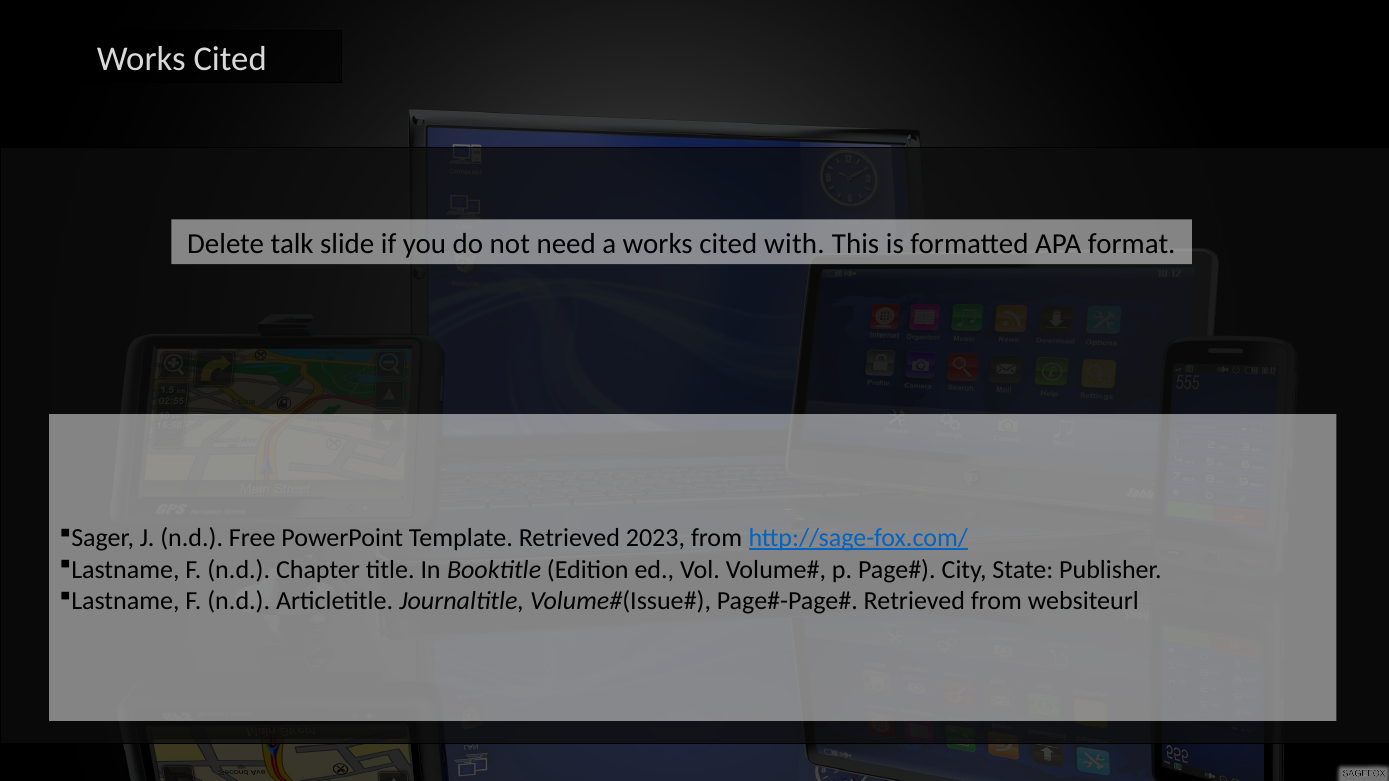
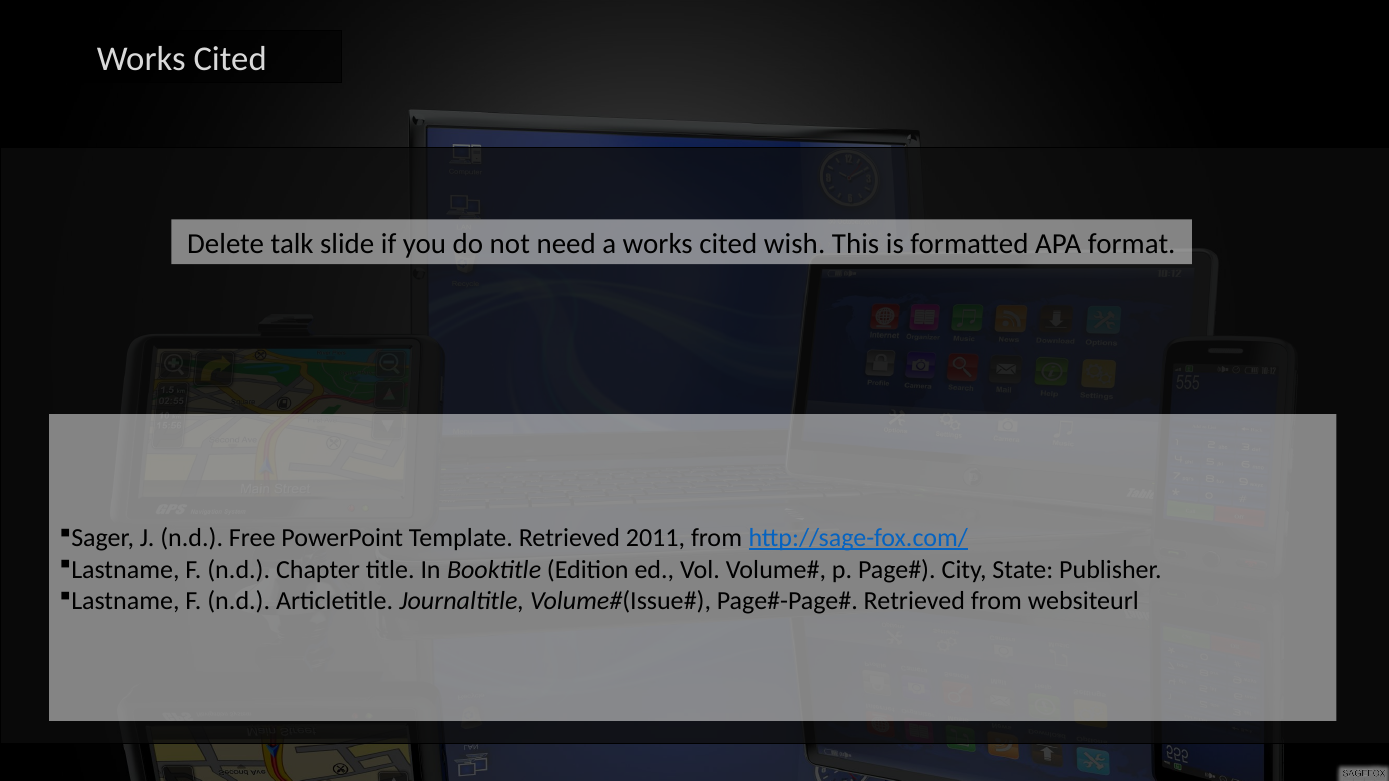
with: with -> wish
2023: 2023 -> 2011
